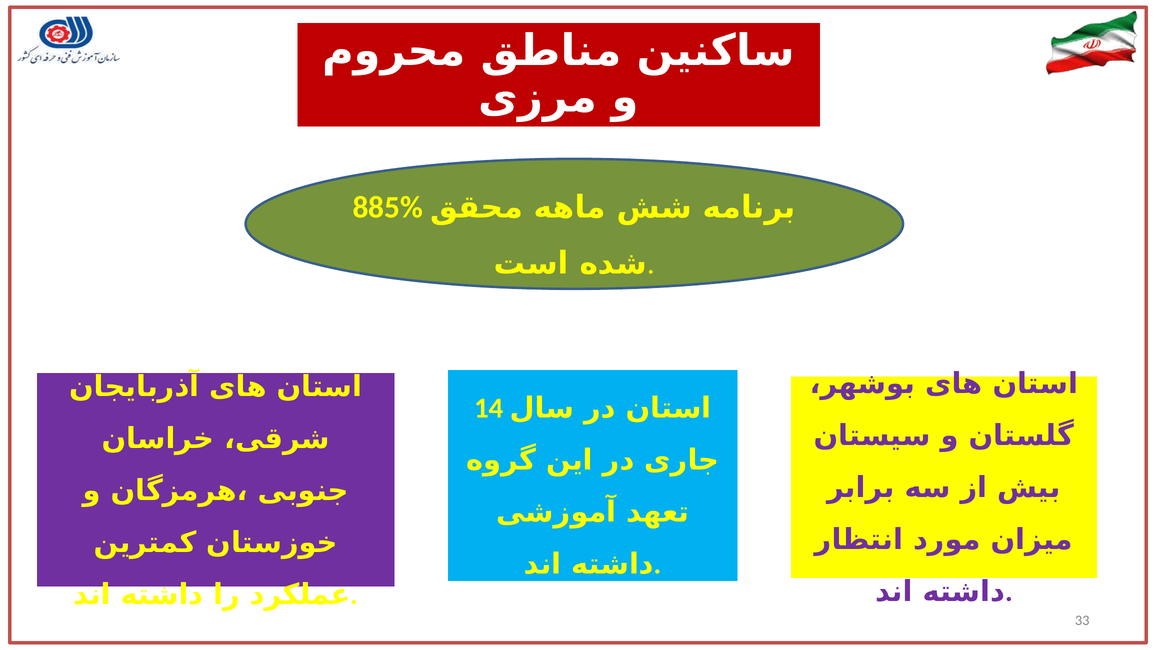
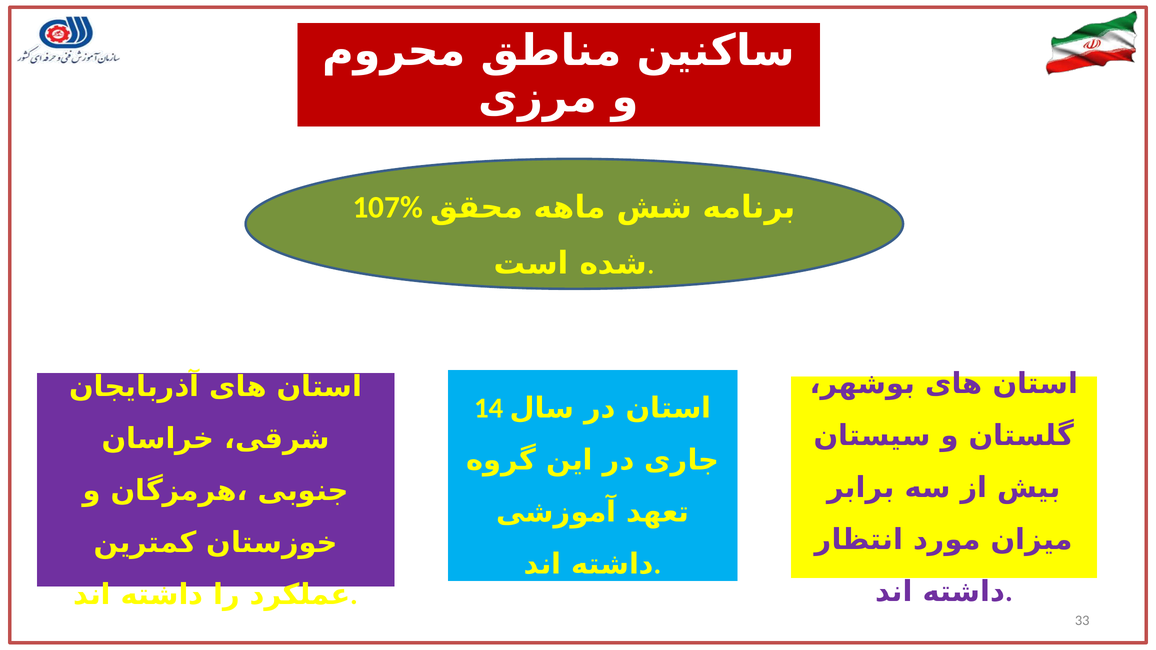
885%: 885% -> 107%
